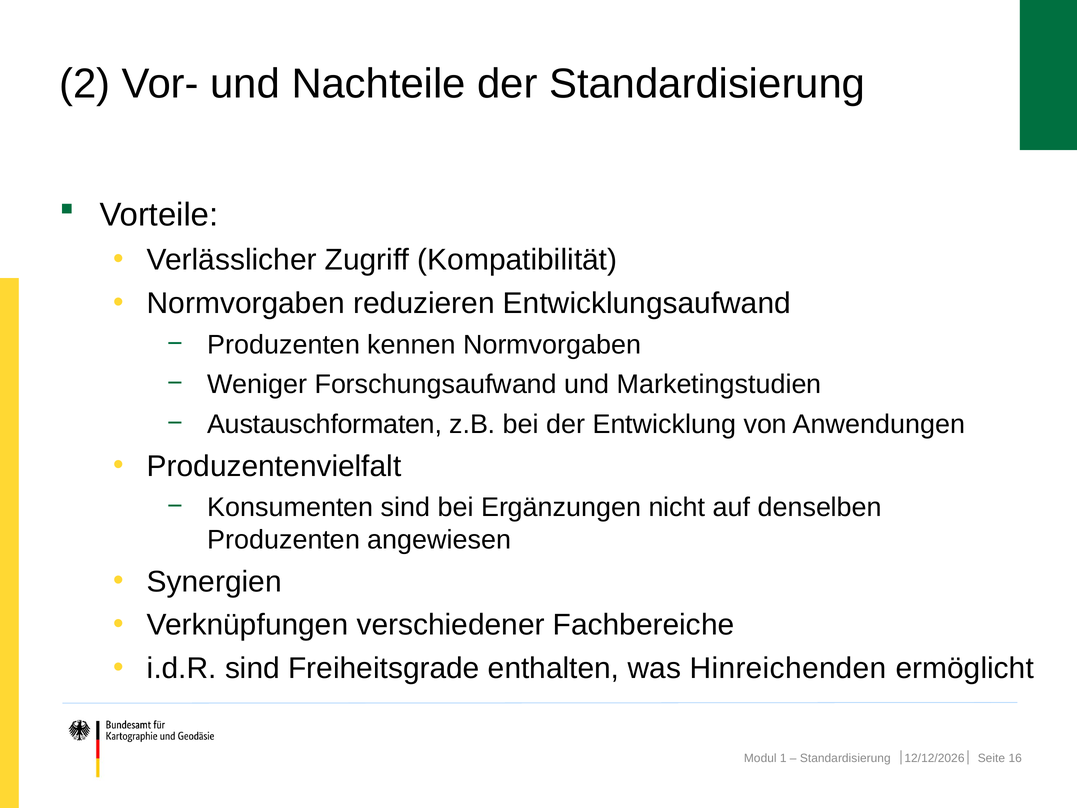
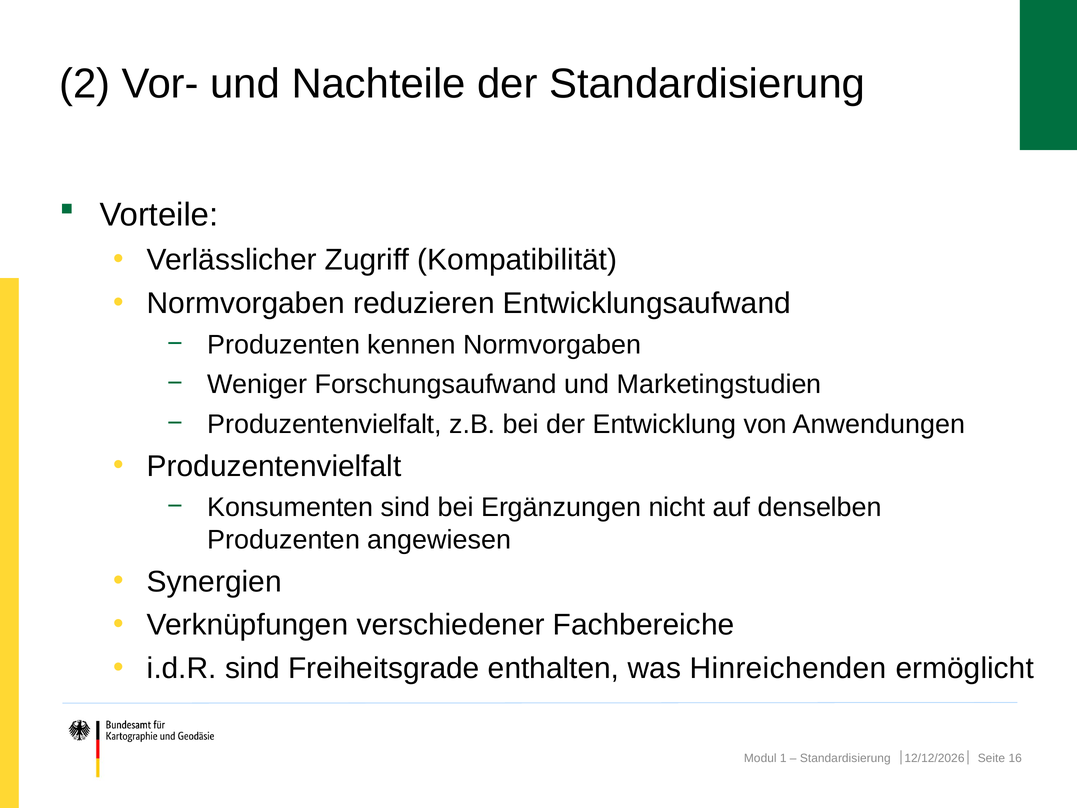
Austauschformaten at (325, 424): Austauschformaten -> Produzentenvielfalt
